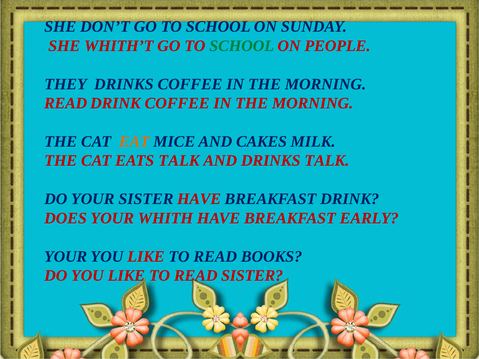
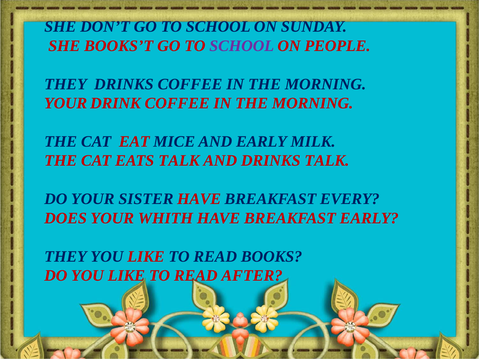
WHITH’T: WHITH’T -> BOOKS’T
SCHOOL at (242, 46) colour: green -> purple
READ at (66, 103): READ -> YOUR
EAT colour: orange -> red
AND CAKES: CAKES -> EARLY
BREAKFAST DRINK: DRINK -> EVERY
YOUR at (66, 257): YOUR -> THEY
READ SISTER: SISTER -> AFTER
